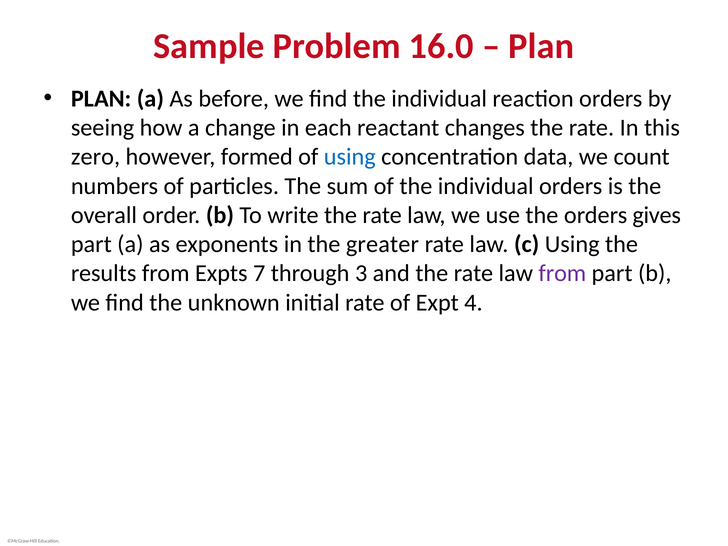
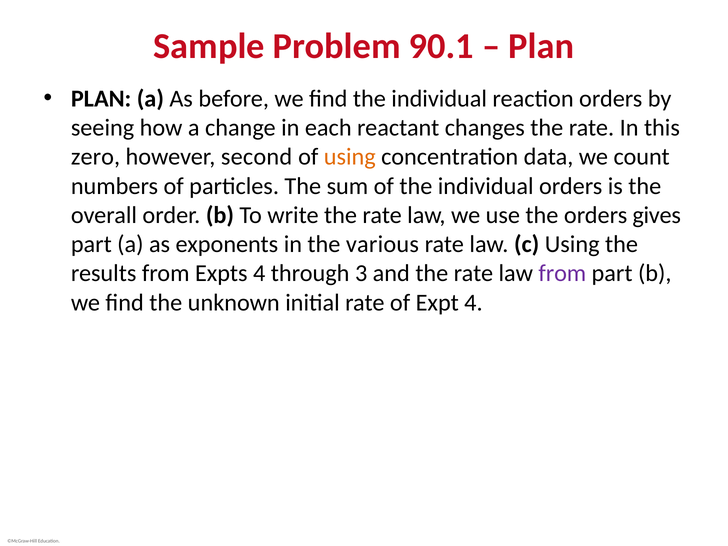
16.0: 16.0 -> 90.1
formed: formed -> second
using at (350, 157) colour: blue -> orange
greater: greater -> various
Expts 7: 7 -> 4
